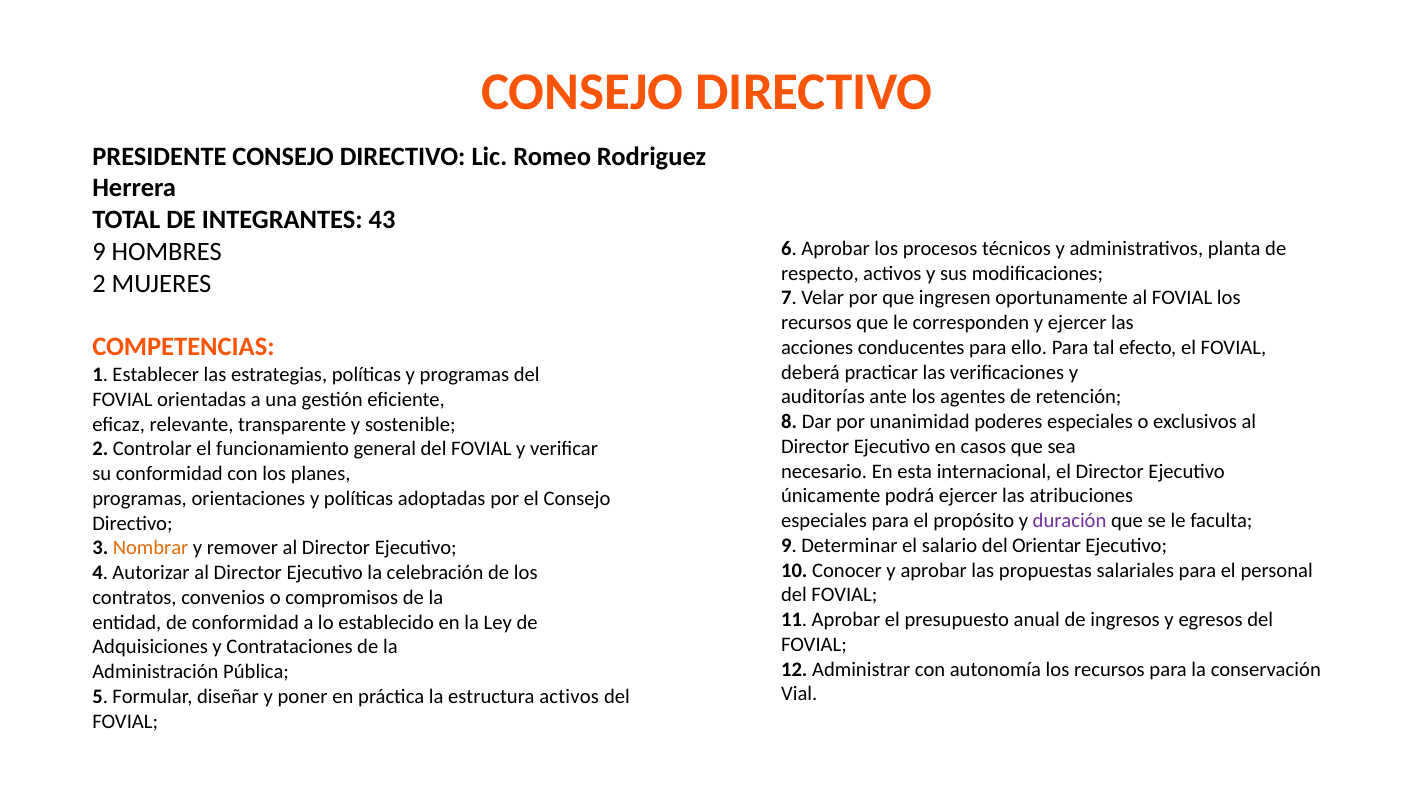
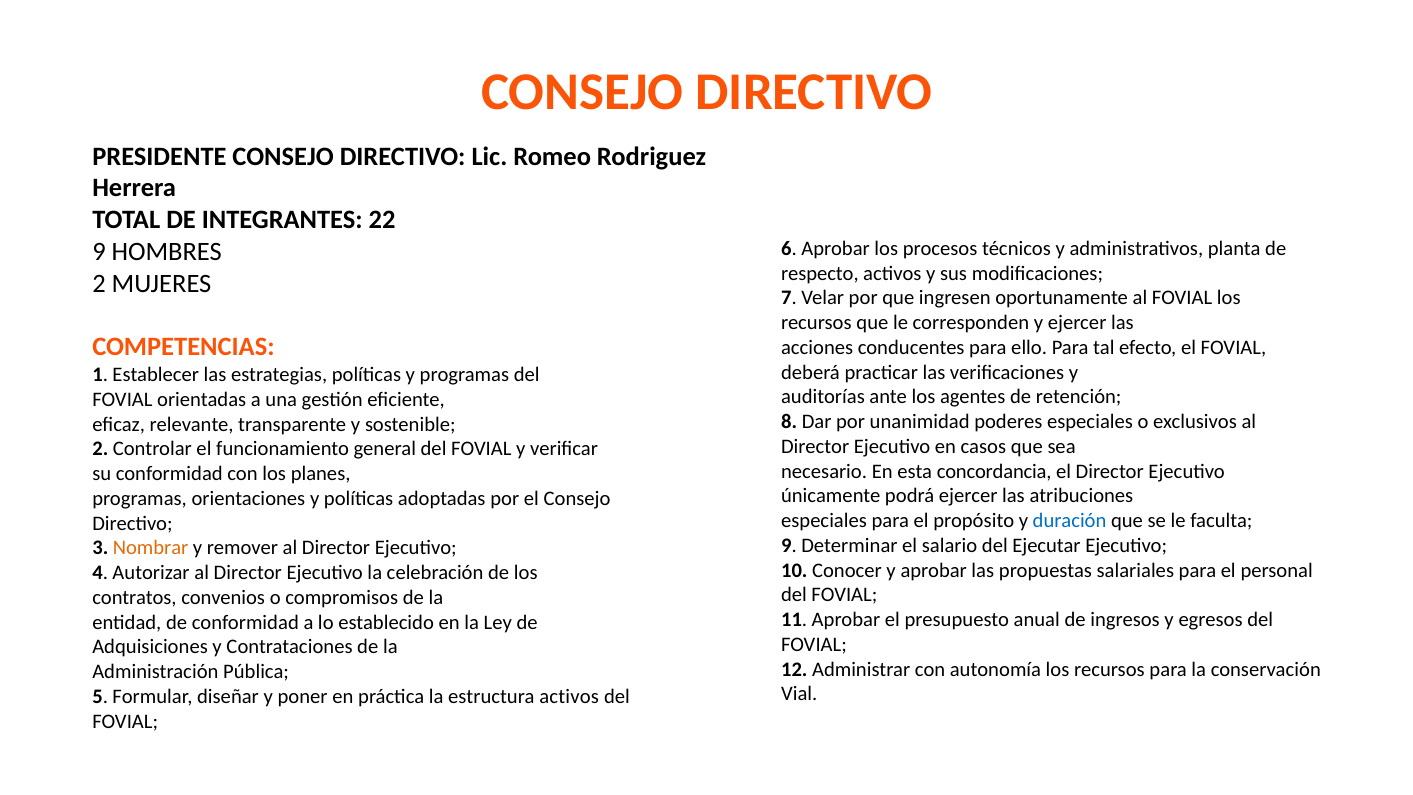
43: 43 -> 22
internacional: internacional -> concordancia
duración colour: purple -> blue
Orientar: Orientar -> Ejecutar
